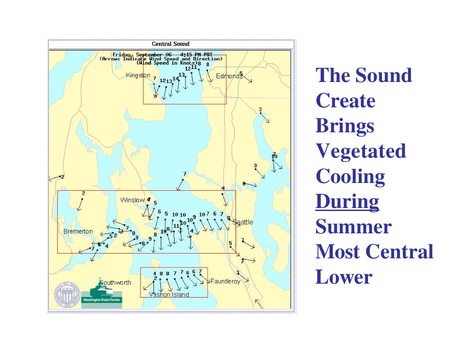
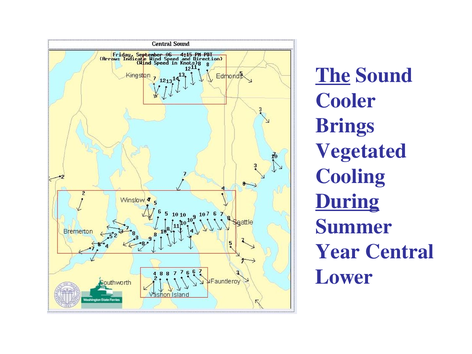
The underline: none -> present
Create: Create -> Cooler
Most: Most -> Year
